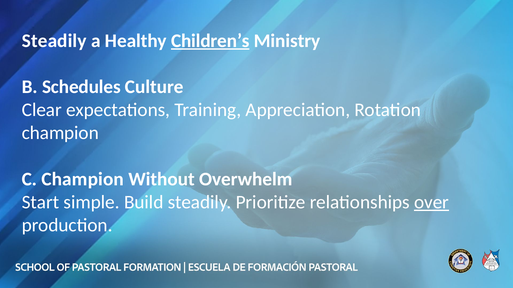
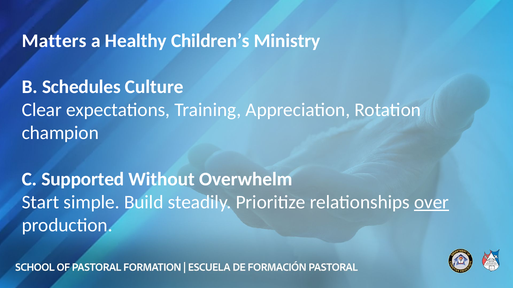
Steadily at (54, 41): Steadily -> Matters
Children’s underline: present -> none
C Champion: Champion -> Supported
